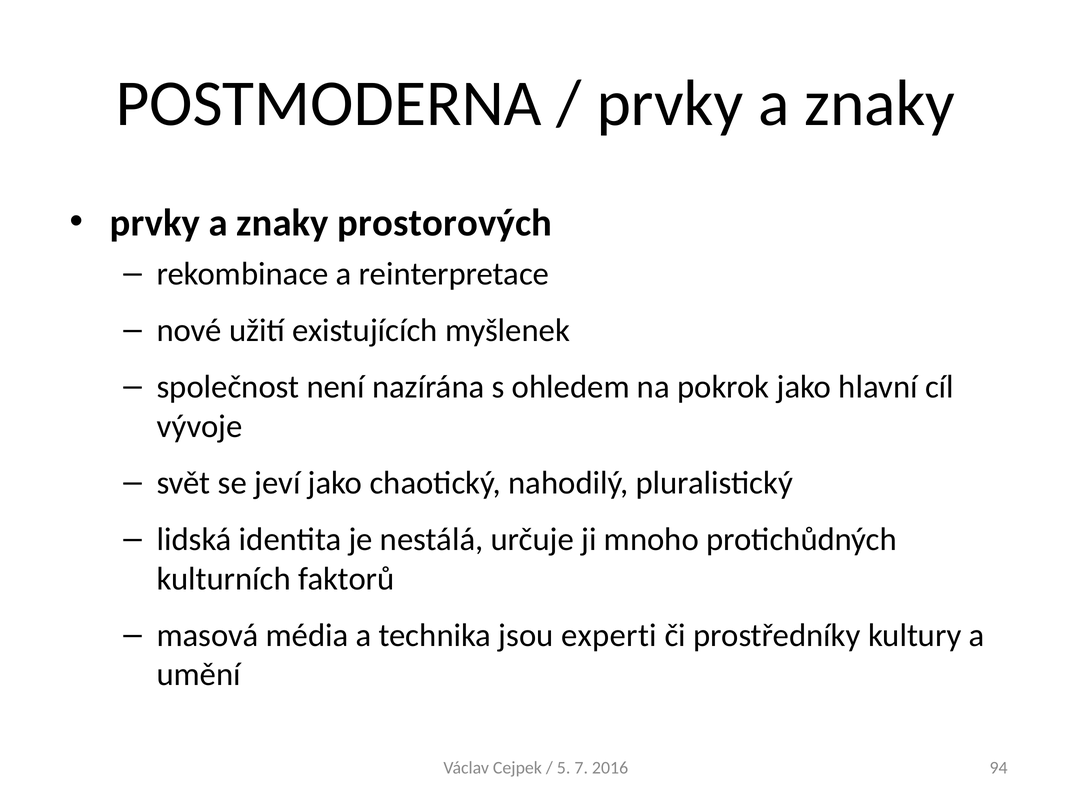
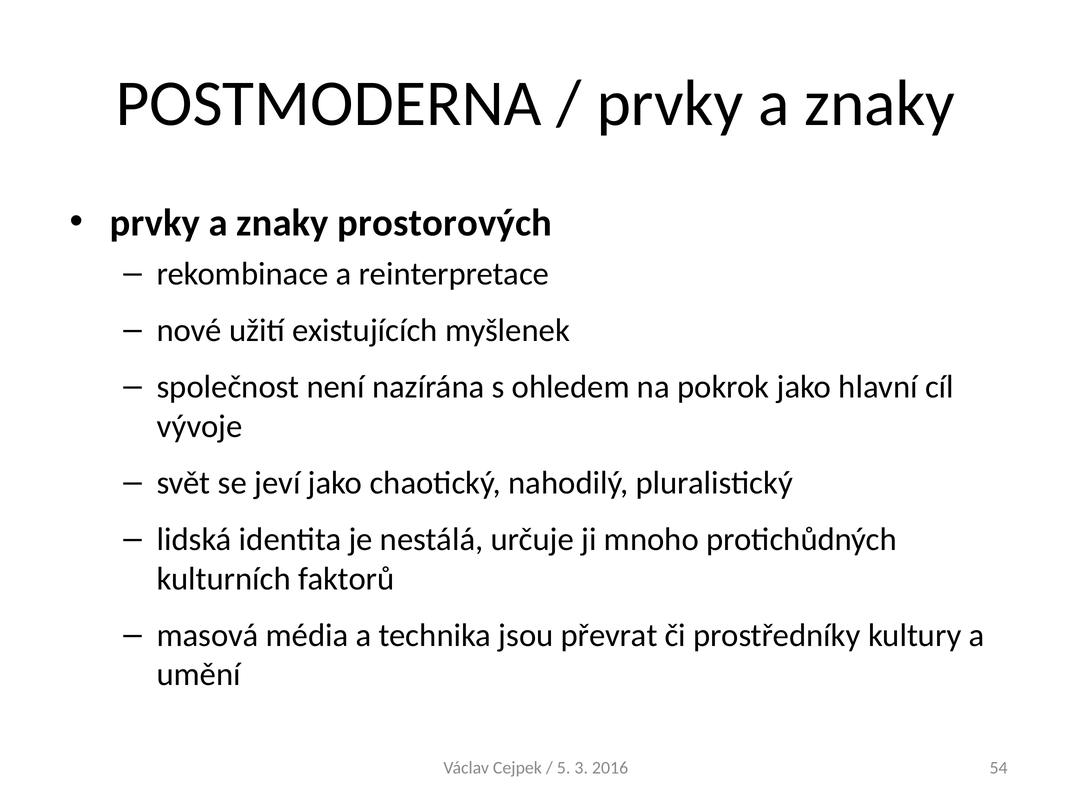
experti: experti -> převrat
7: 7 -> 3
94: 94 -> 54
